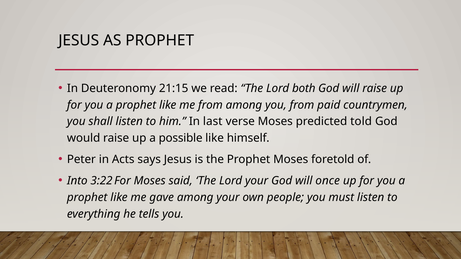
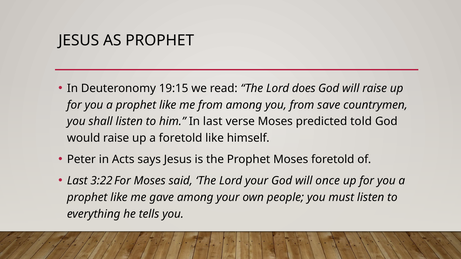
21:15: 21:15 -> 19:15
both: both -> does
paid: paid -> save
a possible: possible -> foretold
Into at (77, 181): Into -> Last
